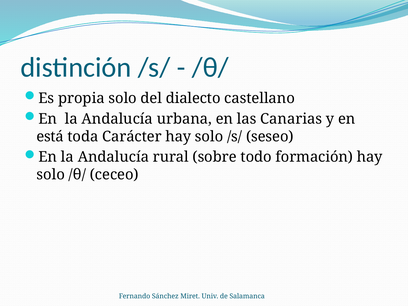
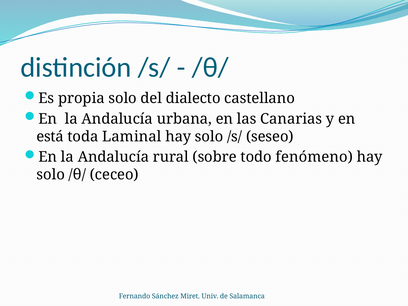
Carácter: Carácter -> Laminal
formación: formación -> fenómeno
